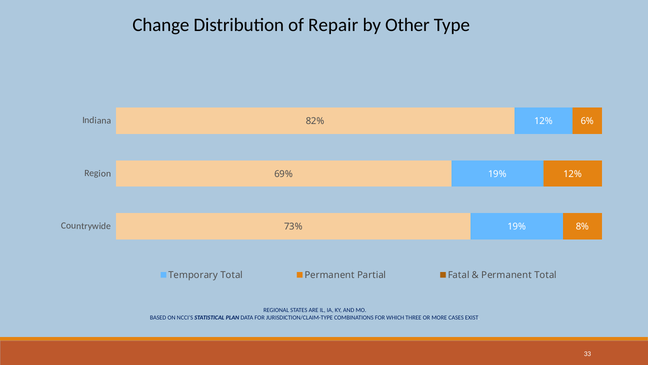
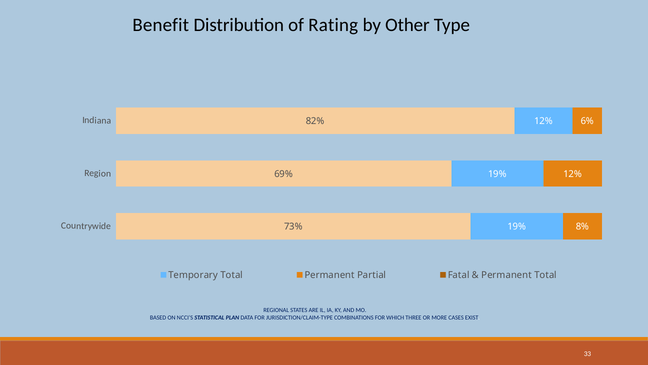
Change: Change -> Benefit
Repair: Repair -> Rating
